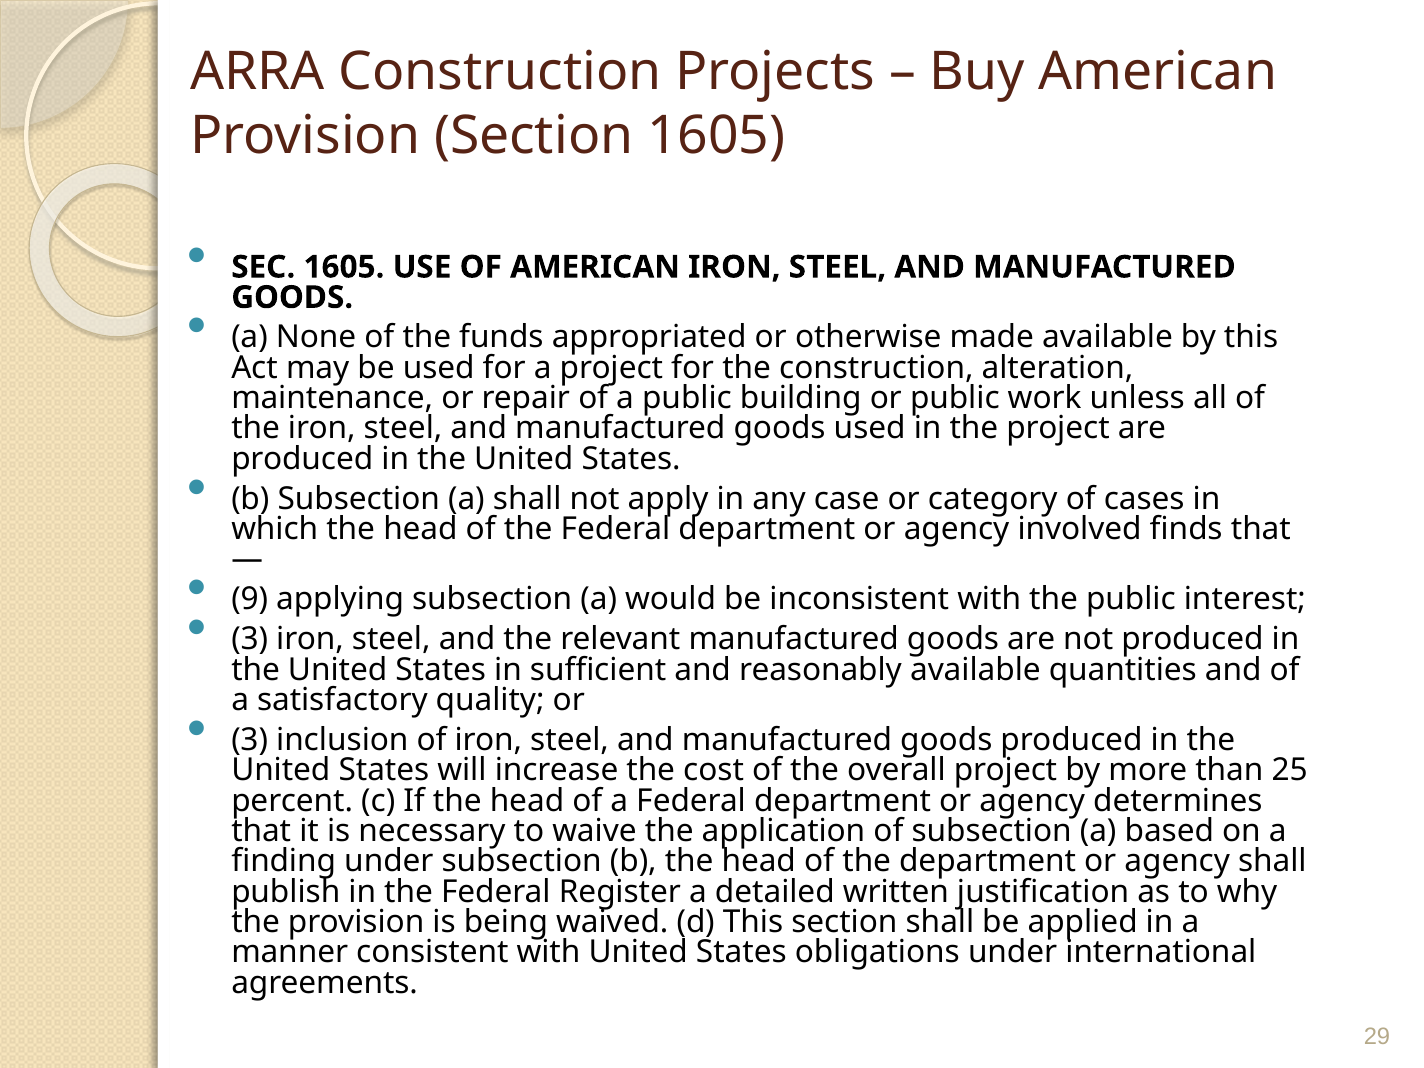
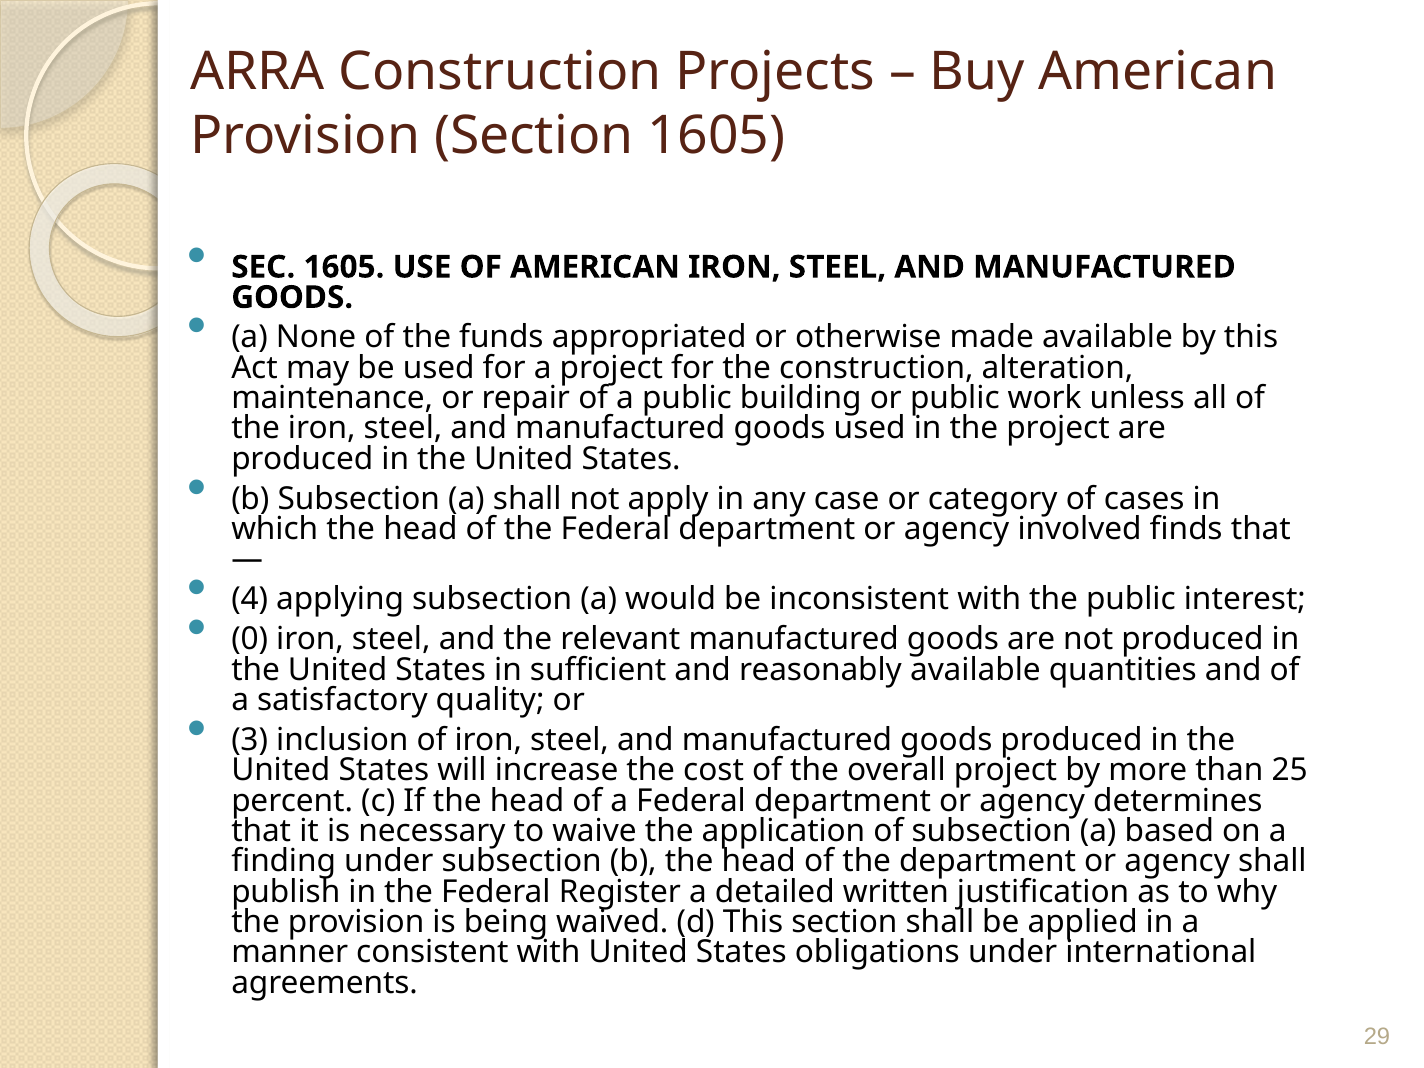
9: 9 -> 4
3 at (250, 639): 3 -> 0
